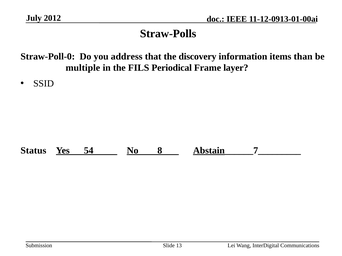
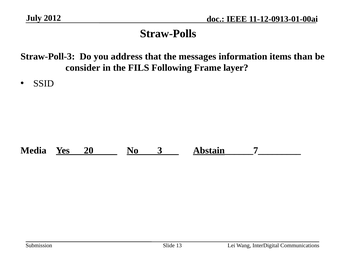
Straw-Poll-0: Straw-Poll-0 -> Straw-Poll-3
discovery: discovery -> messages
multiple: multiple -> consider
Periodical: Periodical -> Following
Status: Status -> Media
54: 54 -> 20
8: 8 -> 3
